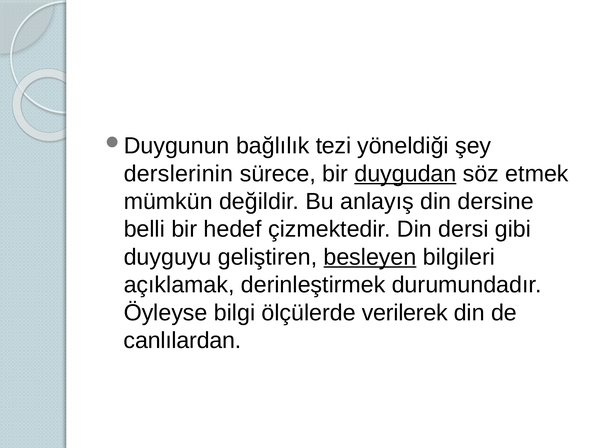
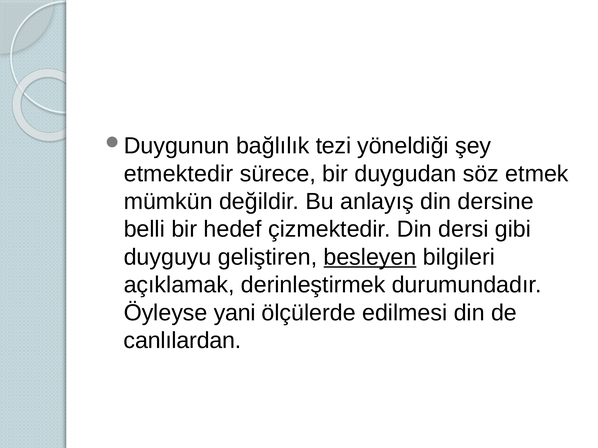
derslerinin: derslerinin -> etmektedir
duygudan underline: present -> none
bilgi: bilgi -> yani
verilerek: verilerek -> edilmesi
